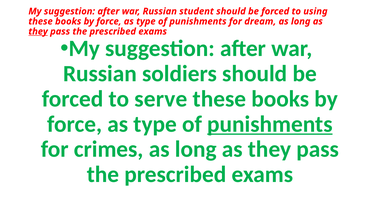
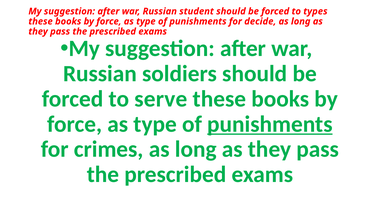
using: using -> types
dream: dream -> decide
they at (38, 31) underline: present -> none
